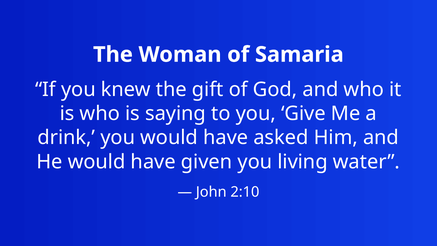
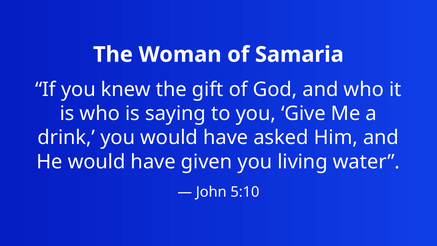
2:10: 2:10 -> 5:10
